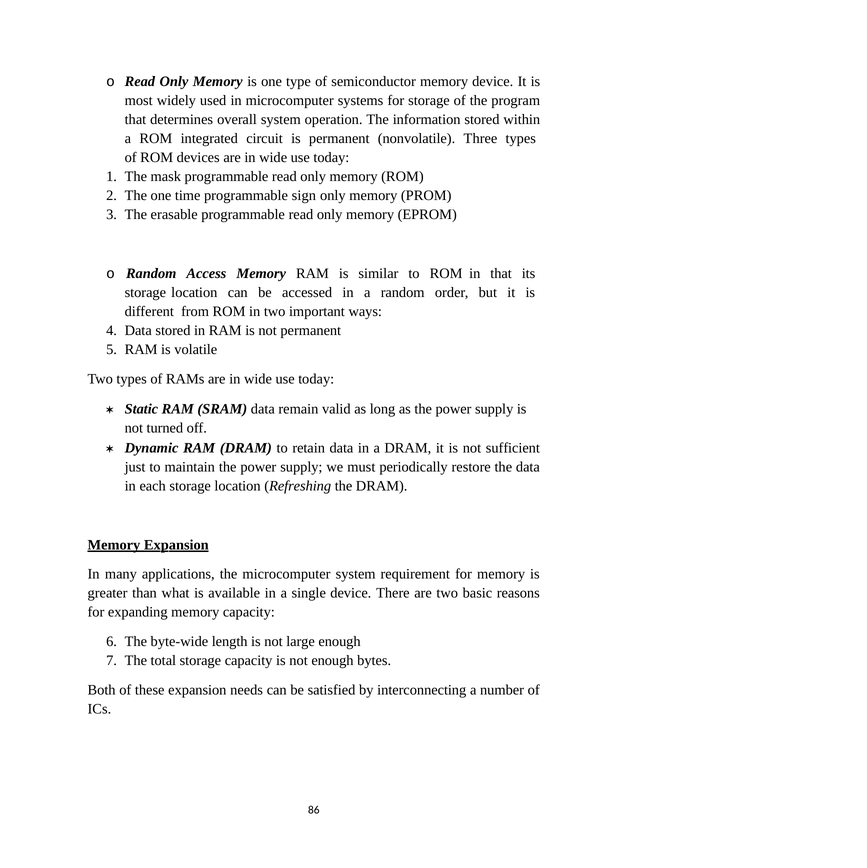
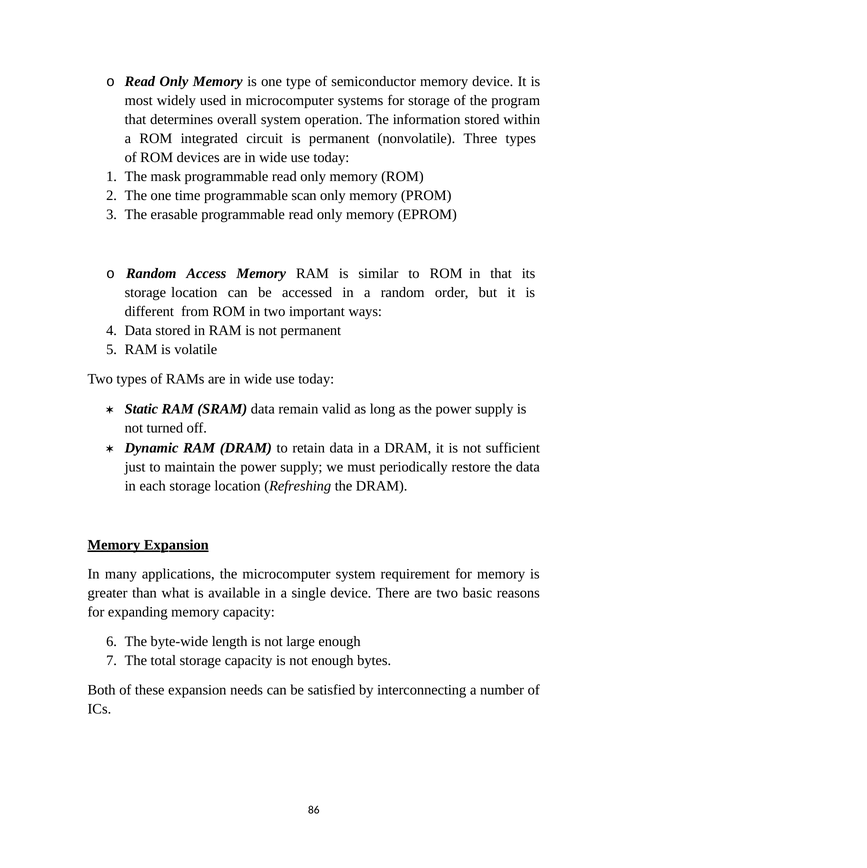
sign: sign -> scan
